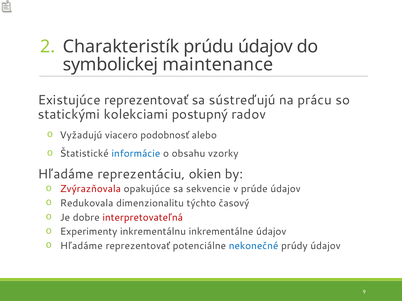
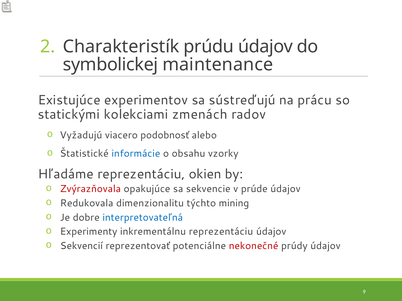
Existujúce reprezentovať: reprezentovať -> experimentov
postupný: postupný -> zmenách
časový: časový -> mining
interpretovateľná colour: red -> blue
inkrementálnu inkrementálne: inkrementálne -> reprezentáciu
o Hľadáme: Hľadáme -> Sekvencií
nekonečné colour: blue -> red
